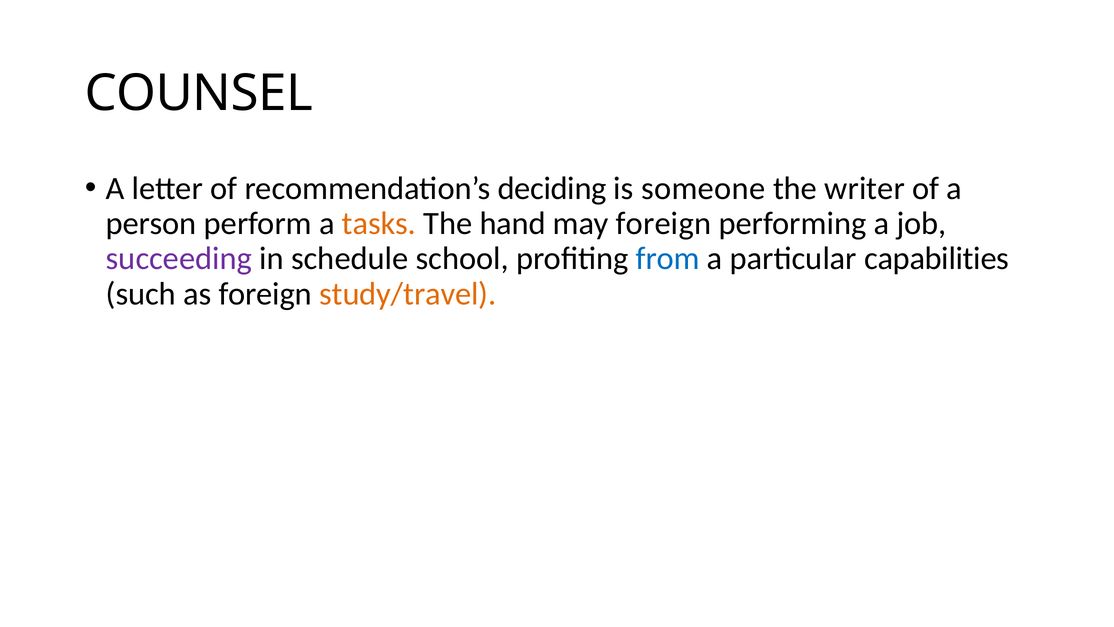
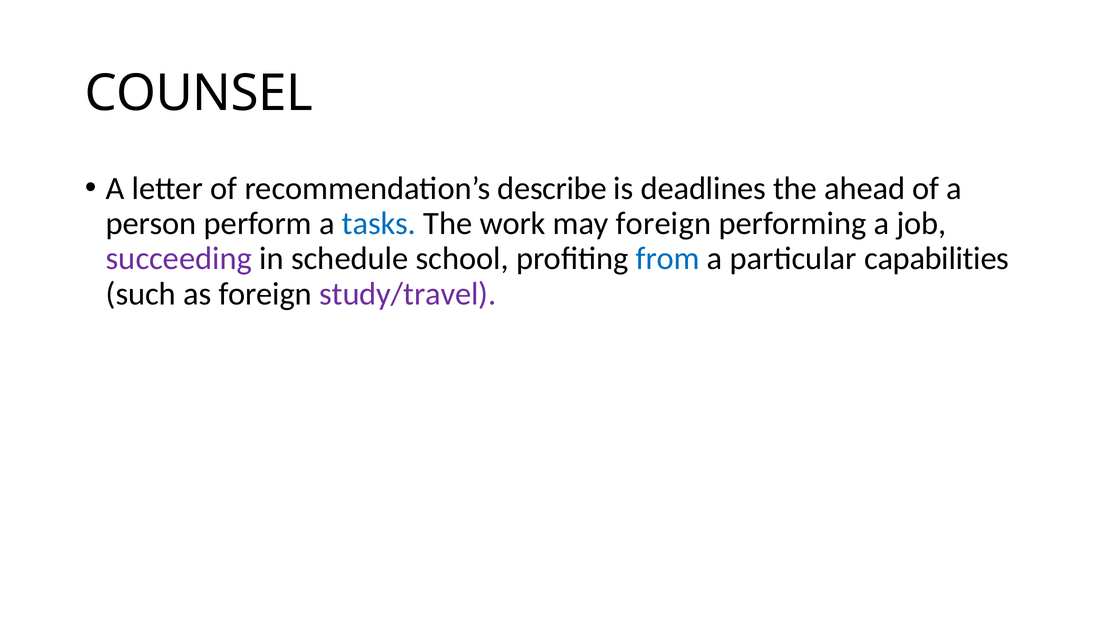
deciding: deciding -> describe
someone: someone -> deadlines
writer: writer -> ahead
tasks colour: orange -> blue
hand: hand -> work
study/travel colour: orange -> purple
